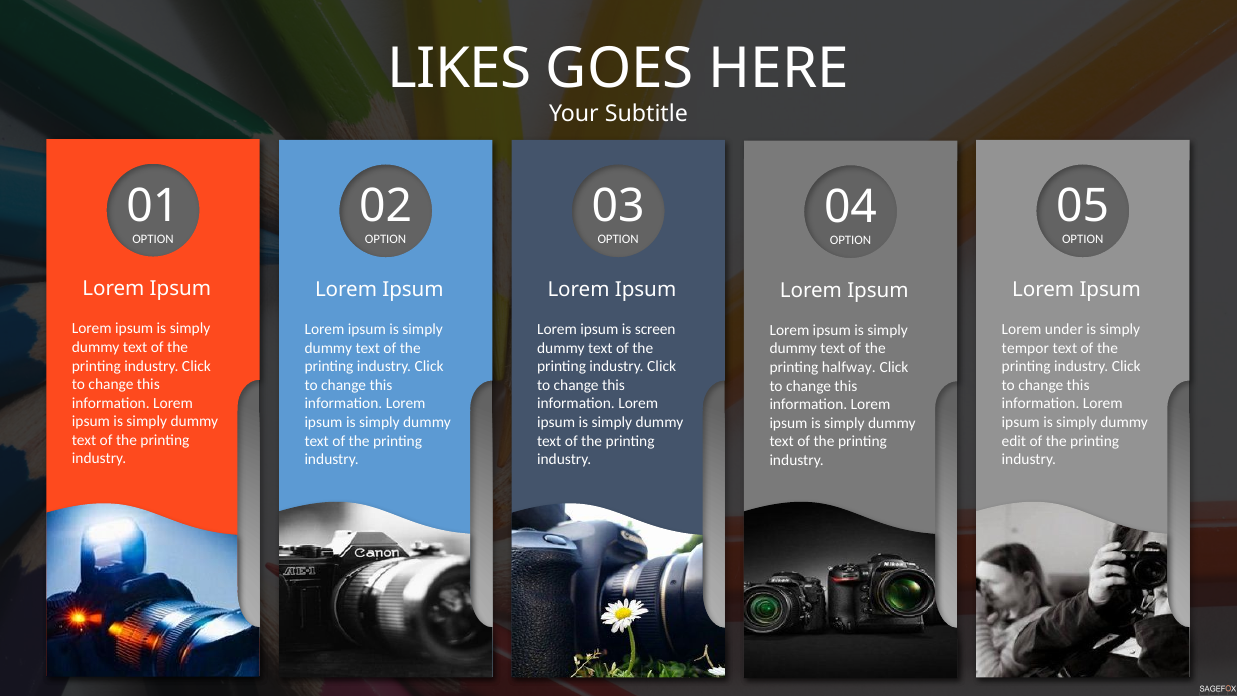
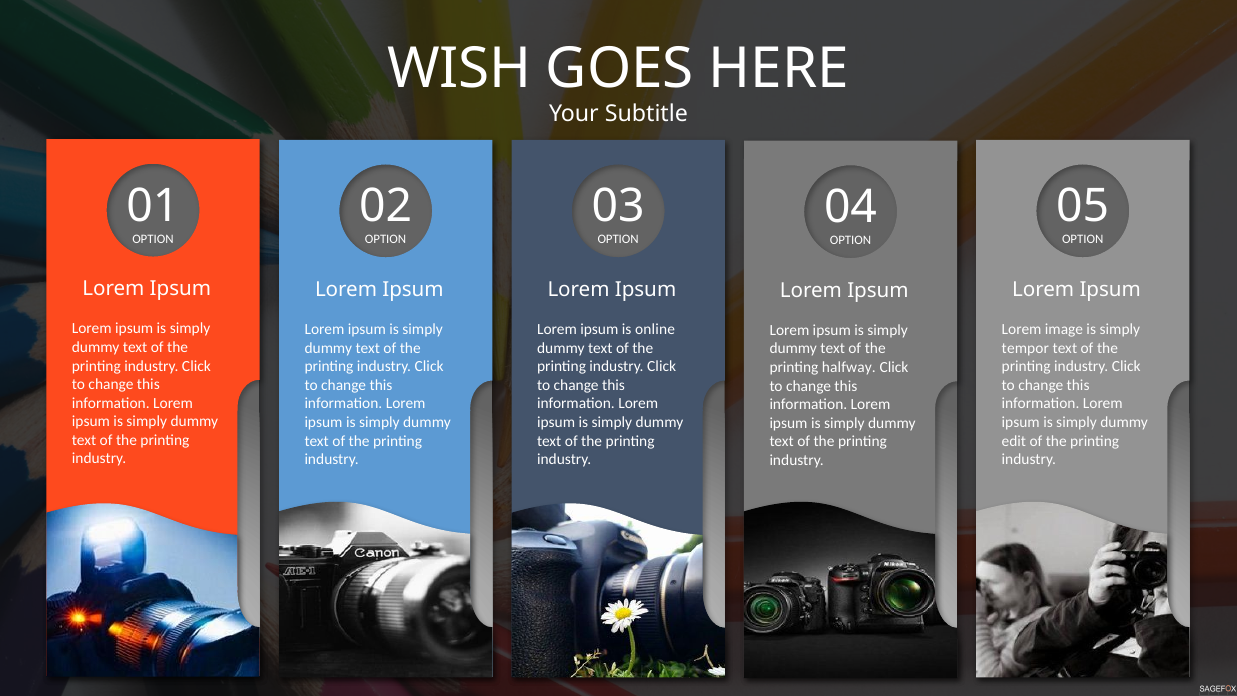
LIKES: LIKES -> WISH
screen: screen -> online
under: under -> image
